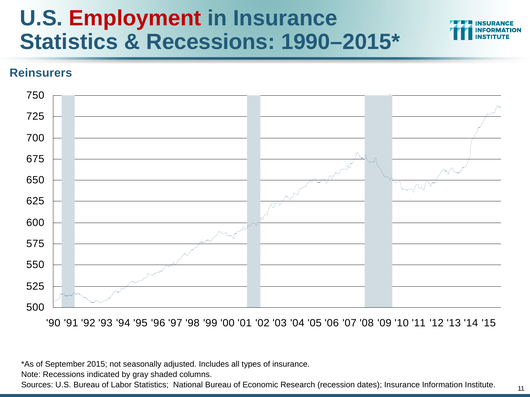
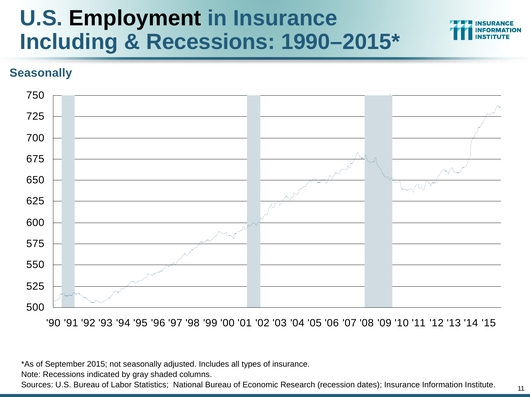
Employment colour: red -> black
Statistics at (69, 42): Statistics -> Including
Reinsurers at (41, 73): Reinsurers -> Seasonally
